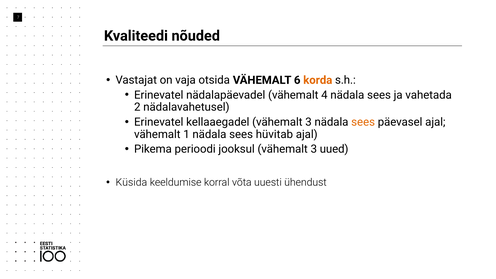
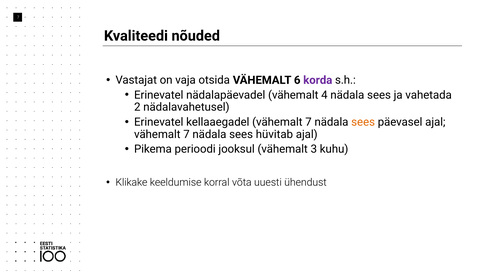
korda colour: orange -> purple
kellaaegadel vähemalt 3: 3 -> 7
1 at (187, 134): 1 -> 7
uued: uued -> kuhu
Küsida: Küsida -> Klikake
